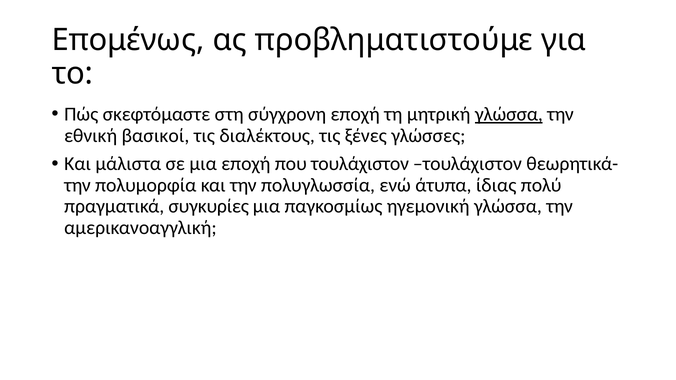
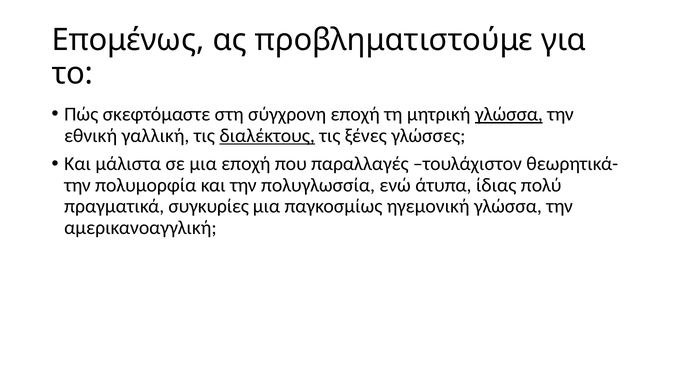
βασικοί: βασικοί -> γαλλική
διαλέκτους underline: none -> present
που τουλάχιστον: τουλάχιστον -> παραλλαγές
